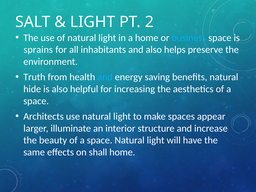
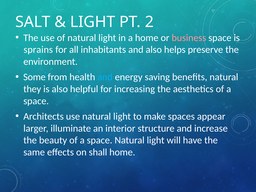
business colour: light blue -> pink
Truth: Truth -> Some
hide: hide -> they
